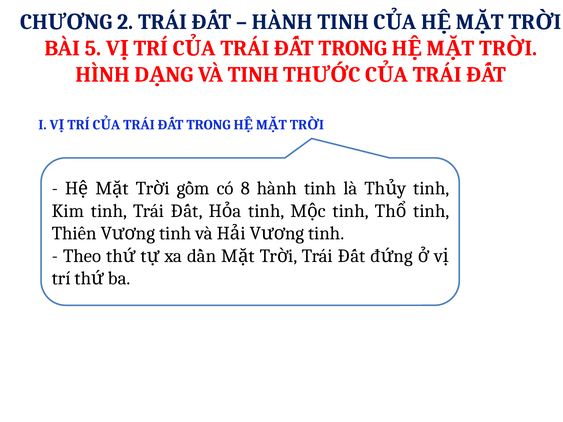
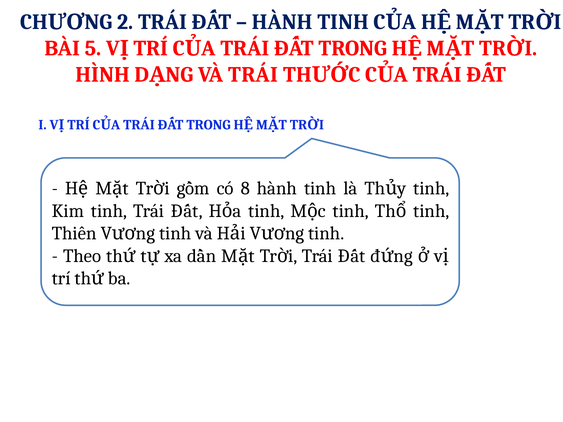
VÀ TINH: TINH -> TRÁI
